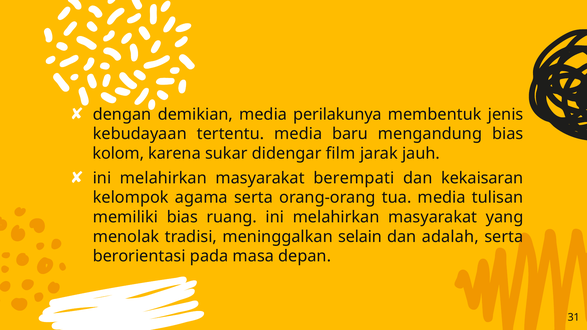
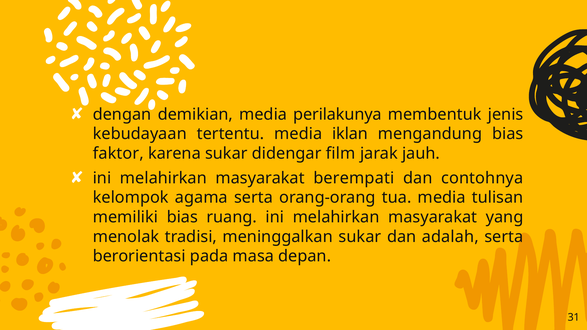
baru: baru -> iklan
kolom: kolom -> faktor
kekaisaran: kekaisaran -> contohnya
meninggalkan selain: selain -> sukar
